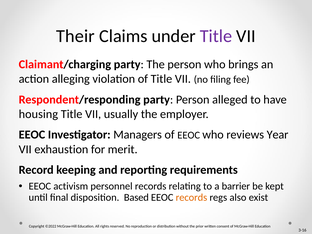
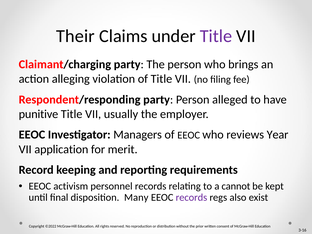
housing: housing -> punitive
exhaustion: exhaustion -> application
barrier: barrier -> cannot
Based: Based -> Many
records at (191, 197) colour: orange -> purple
